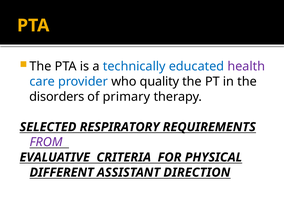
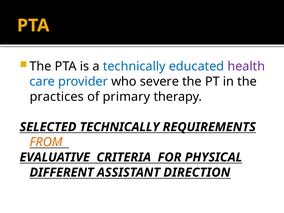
quality: quality -> severe
disorders: disorders -> practices
SELECTED RESPIRATORY: RESPIRATORY -> TECHNICALLY
FROM colour: purple -> orange
